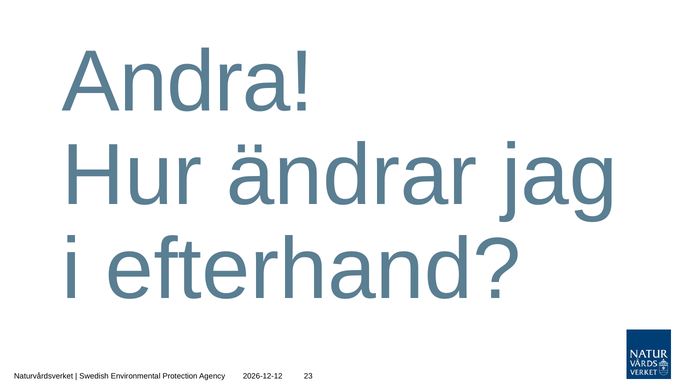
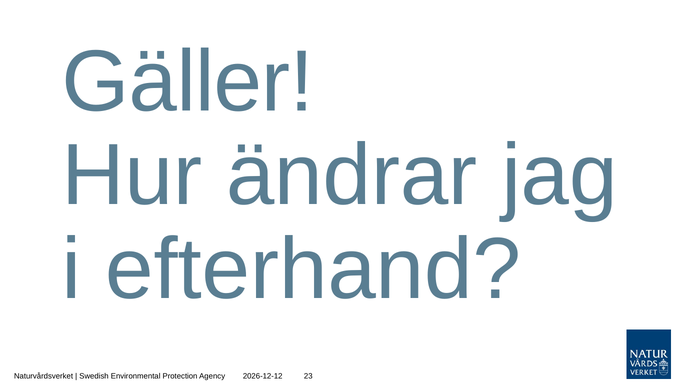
Andra: Andra -> Gäller
